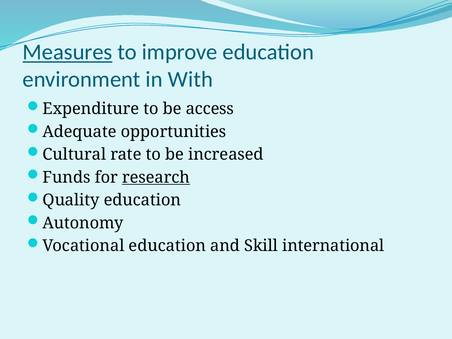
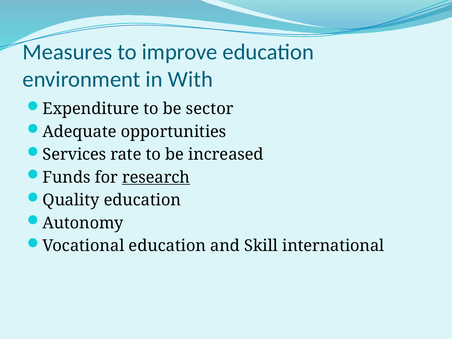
Measures underline: present -> none
access: access -> sector
Cultural: Cultural -> Services
